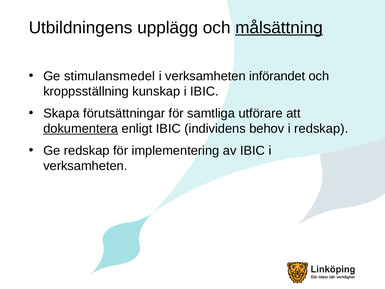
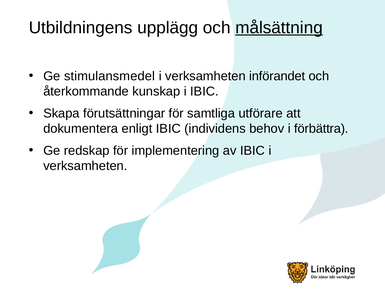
kroppsställning: kroppsställning -> återkommande
dokumentera underline: present -> none
i redskap: redskap -> förbättra
